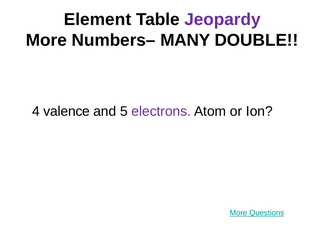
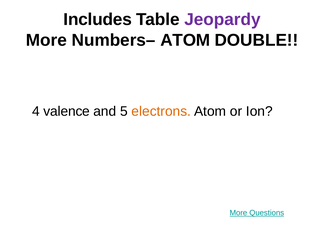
Element: Element -> Includes
Numbers– MANY: MANY -> ATOM
electrons colour: purple -> orange
